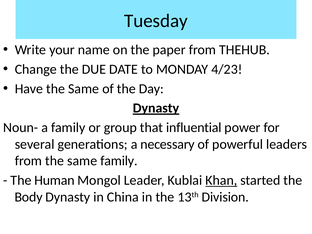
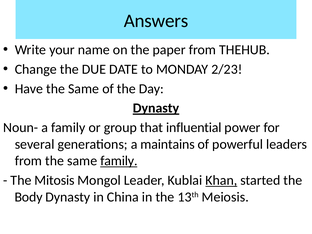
Tuesday: Tuesday -> Answers
4/23: 4/23 -> 2/23
necessary: necessary -> maintains
family at (119, 161) underline: none -> present
Human: Human -> Mitosis
Division: Division -> Meiosis
